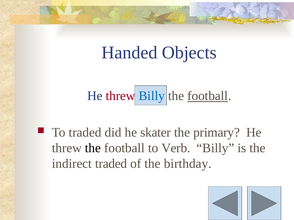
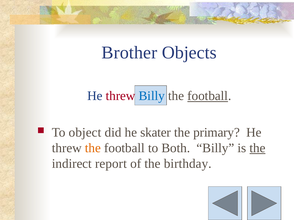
Handed: Handed -> Brother
To traded: traded -> object
the at (93, 148) colour: black -> orange
Verb: Verb -> Both
the at (258, 148) underline: none -> present
indirect traded: traded -> report
